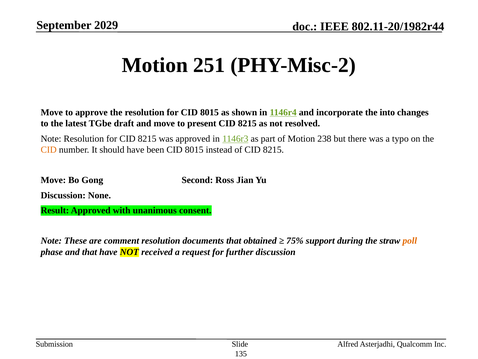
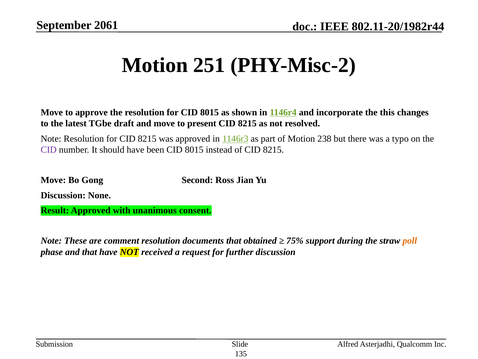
2029: 2029 -> 2061
into: into -> this
CID at (49, 150) colour: orange -> purple
